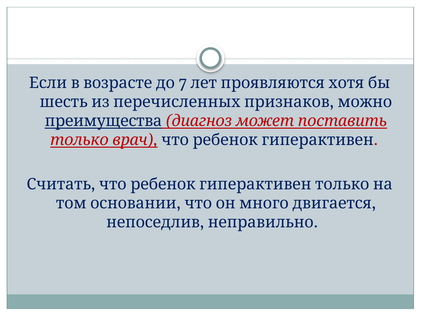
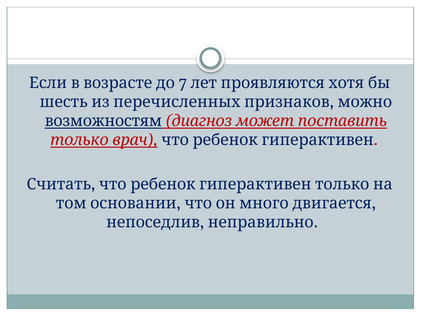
преимущества: преимущества -> возможностям
